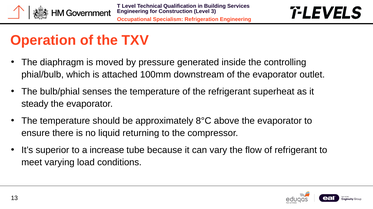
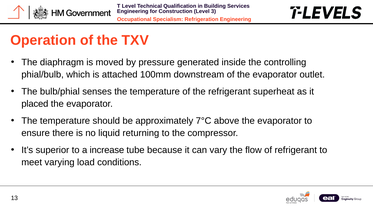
steady: steady -> placed
8°C: 8°C -> 7°C
